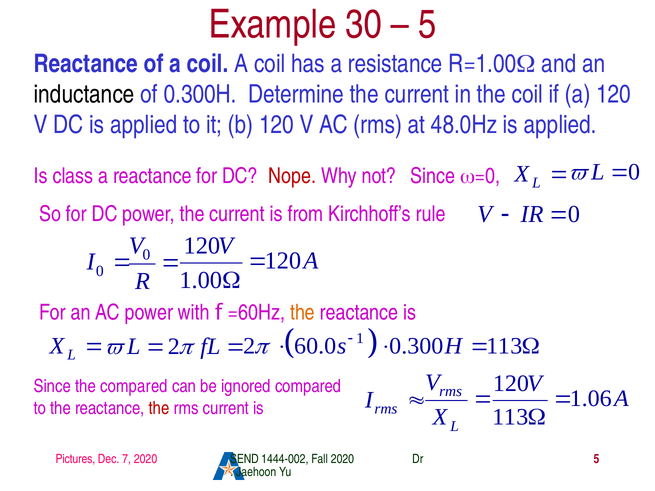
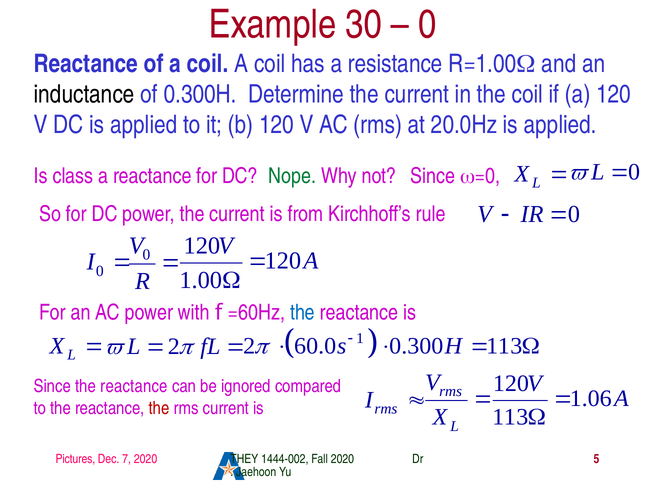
5 at (427, 25): 5 -> 0
48.0Hz: 48.0Hz -> 20.0Hz
Nope colour: red -> green
the at (302, 313) colour: orange -> blue
Since the compared: compared -> reactance
SEND: SEND -> THEY
